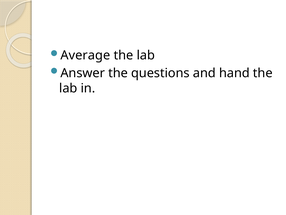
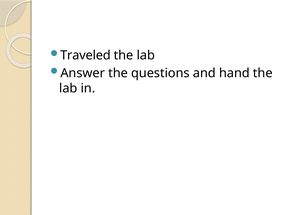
Average: Average -> Traveled
